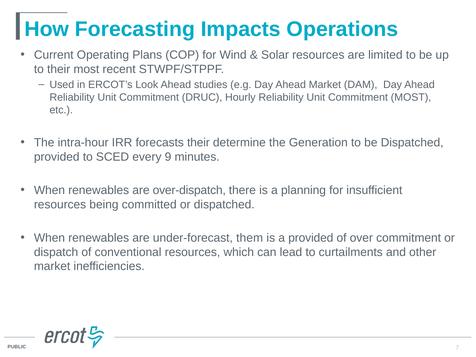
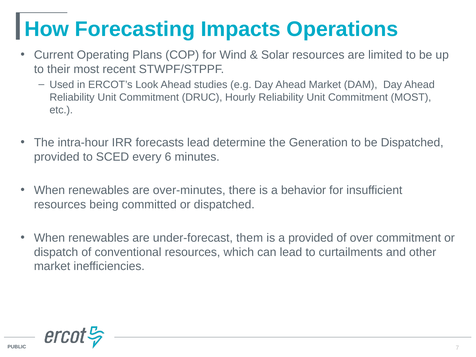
forecasts their: their -> lead
9: 9 -> 6
over-dispatch: over-dispatch -> over-minutes
planning: planning -> behavior
